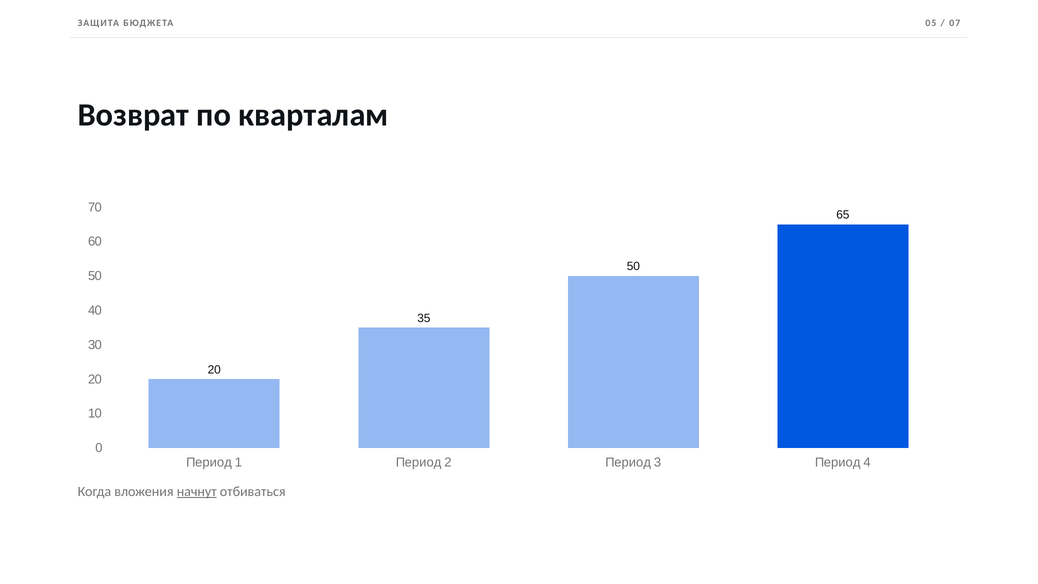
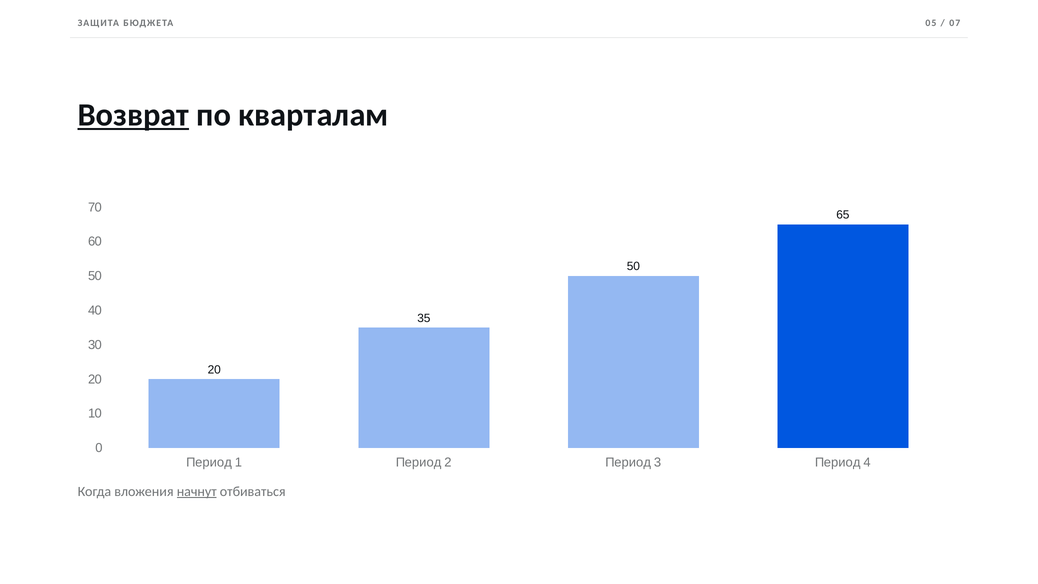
Возврат underline: none -> present
